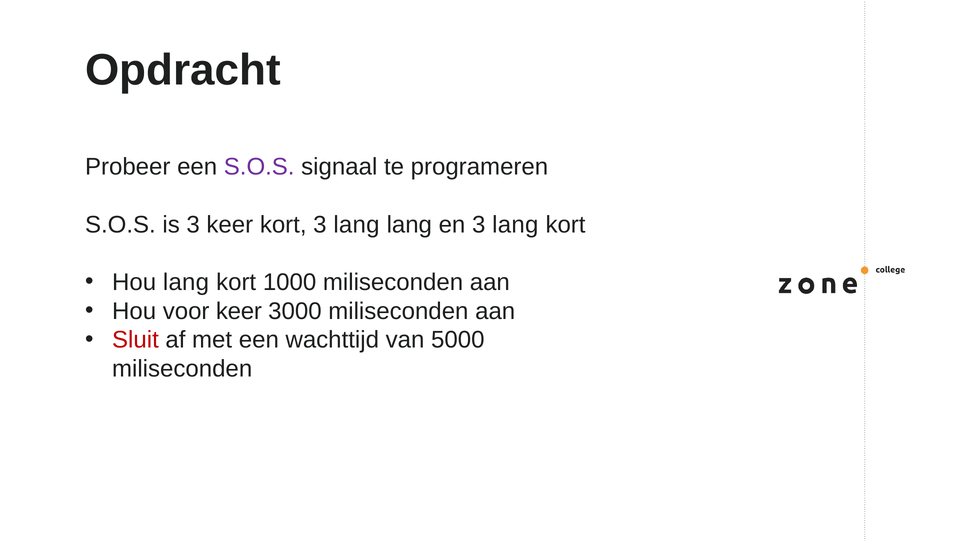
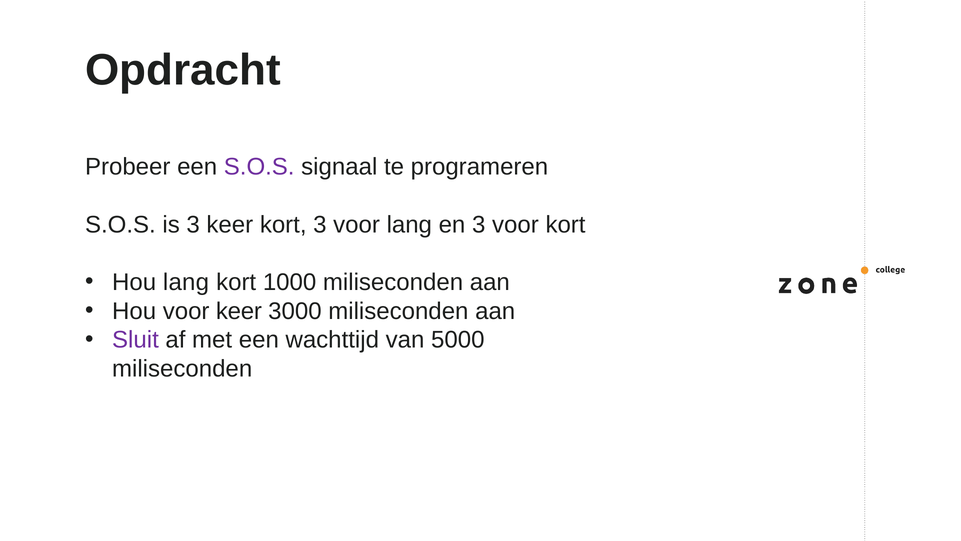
kort 3 lang: lang -> voor
en 3 lang: lang -> voor
Sluit colour: red -> purple
